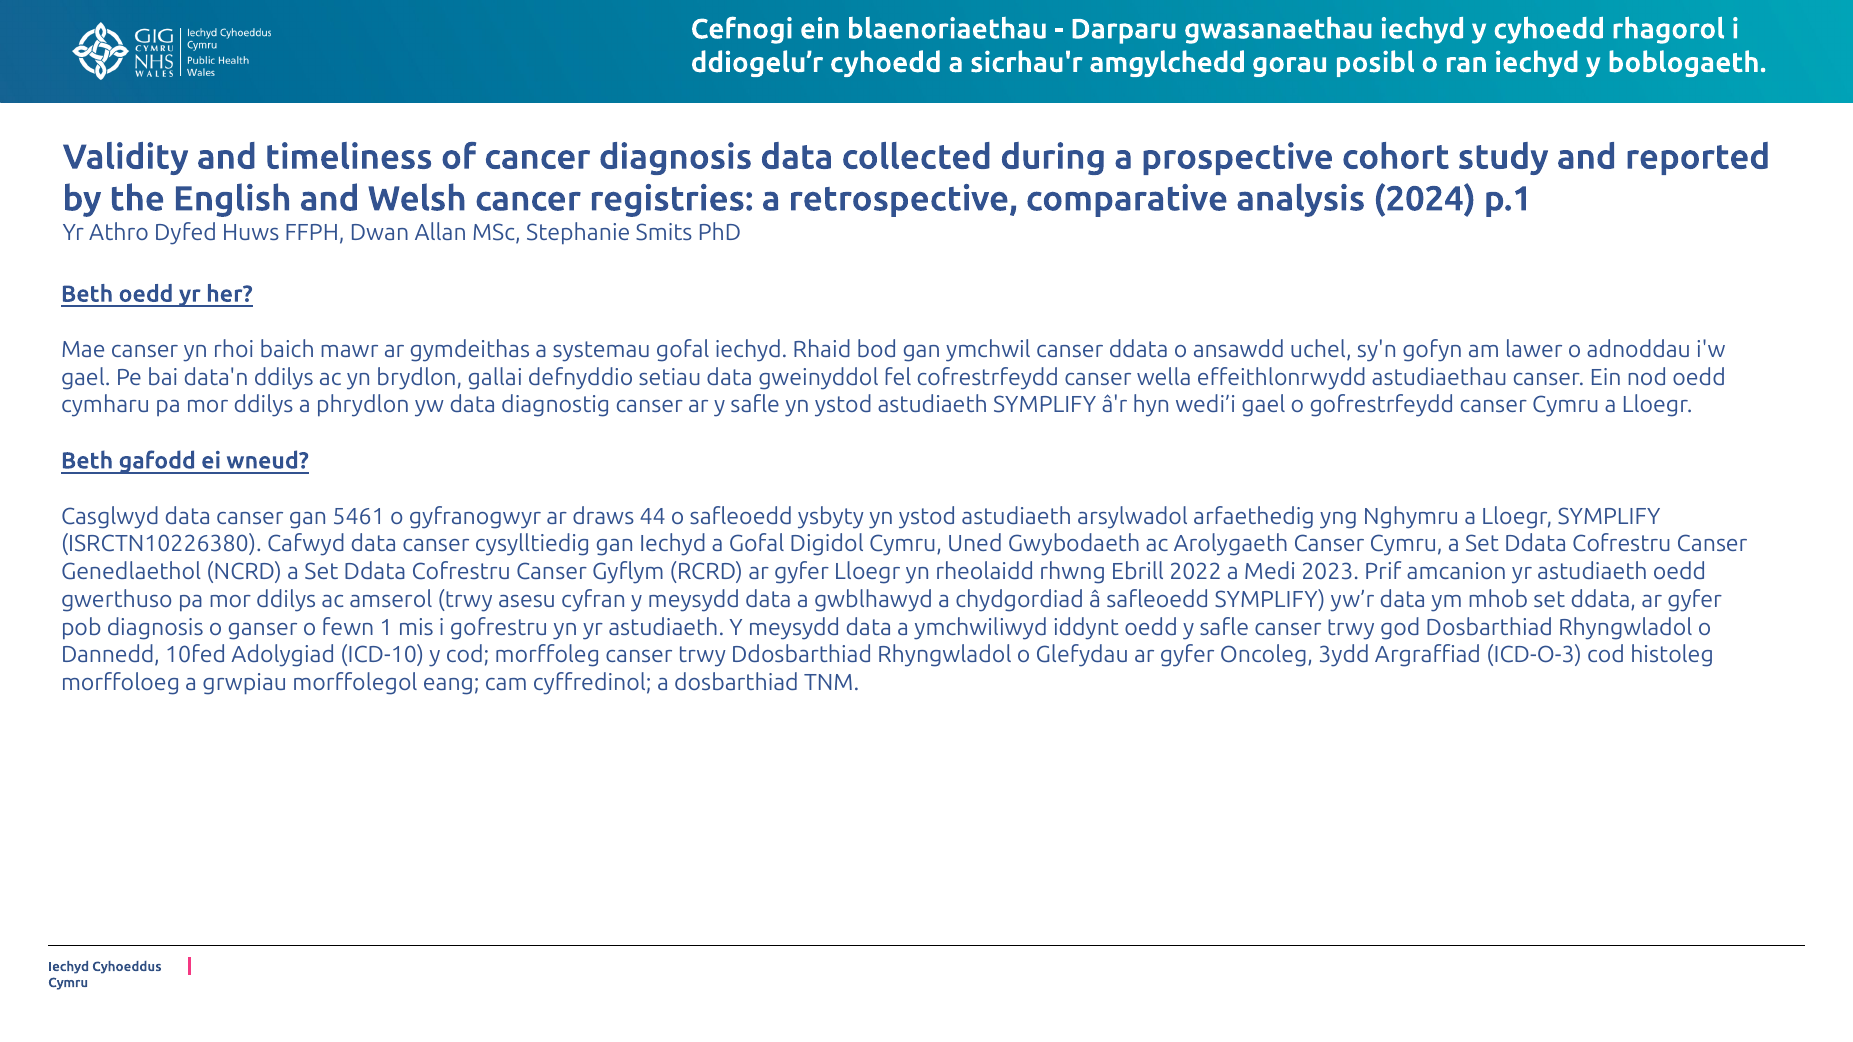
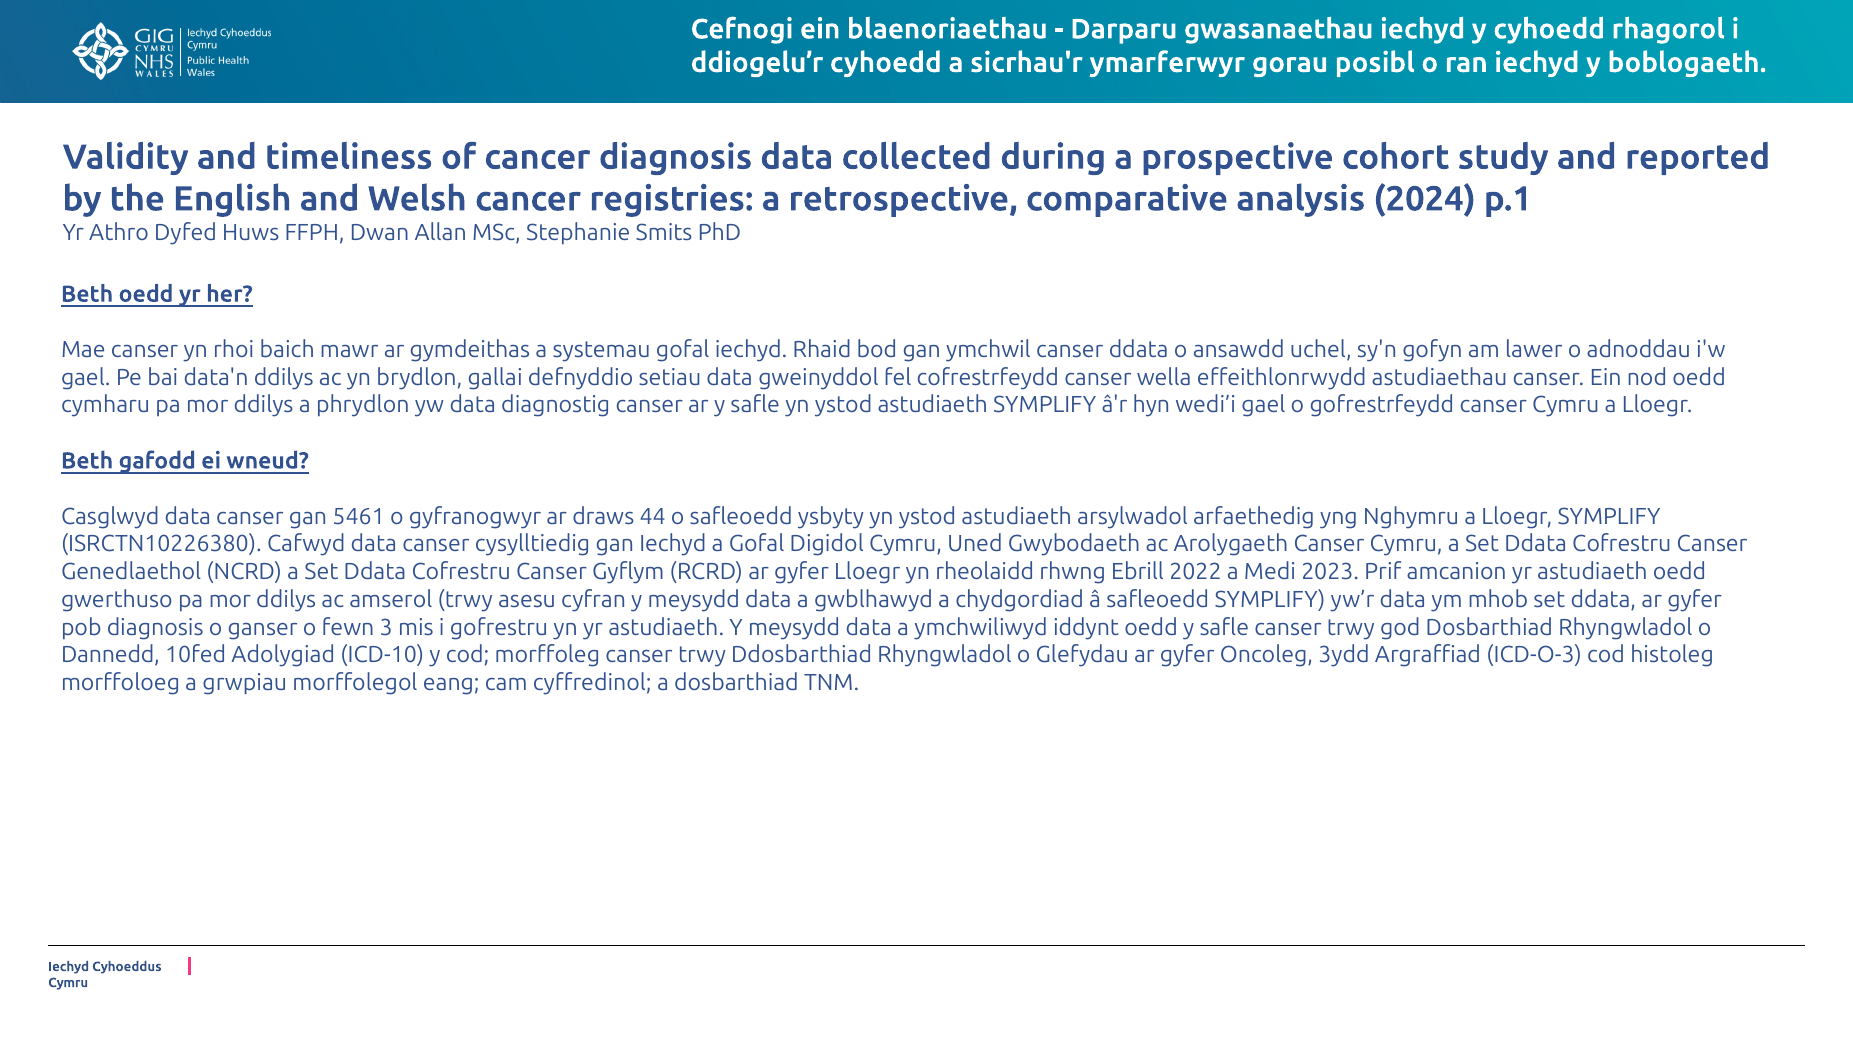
amgylchedd: amgylchedd -> ymarferwyr
1: 1 -> 3
